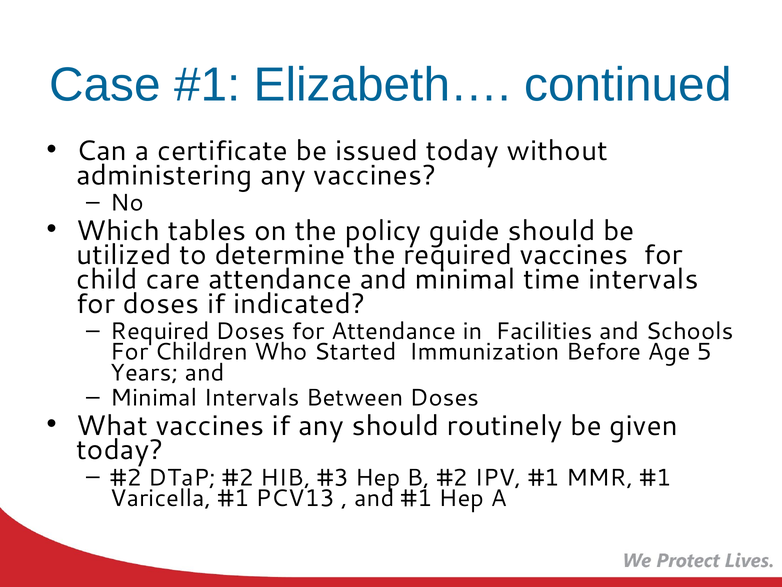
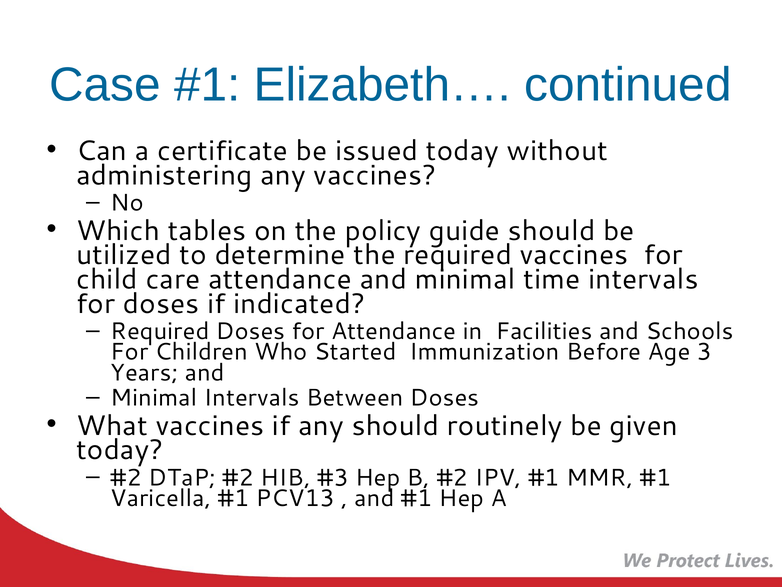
5: 5 -> 3
